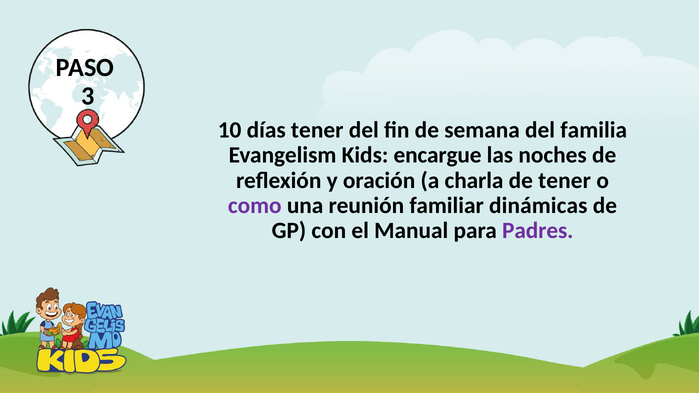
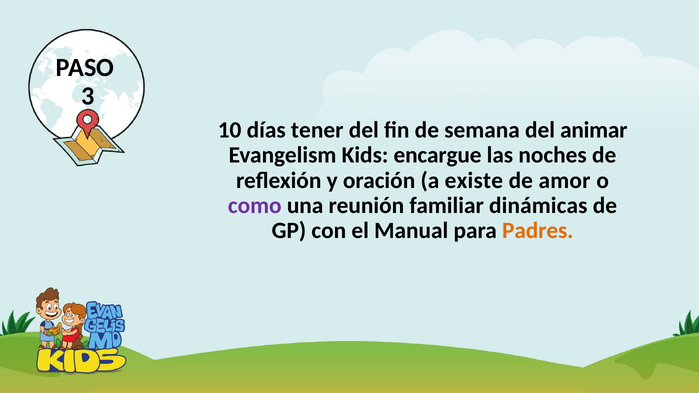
familia: familia -> animar
charla: charla -> existe
de tener: tener -> amor
Padres colour: purple -> orange
